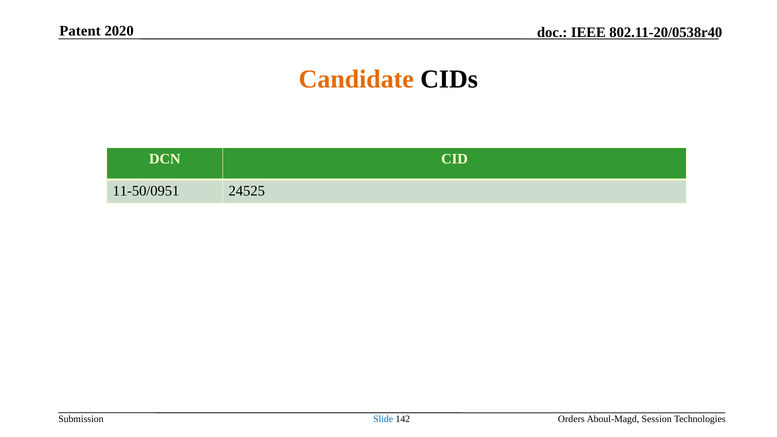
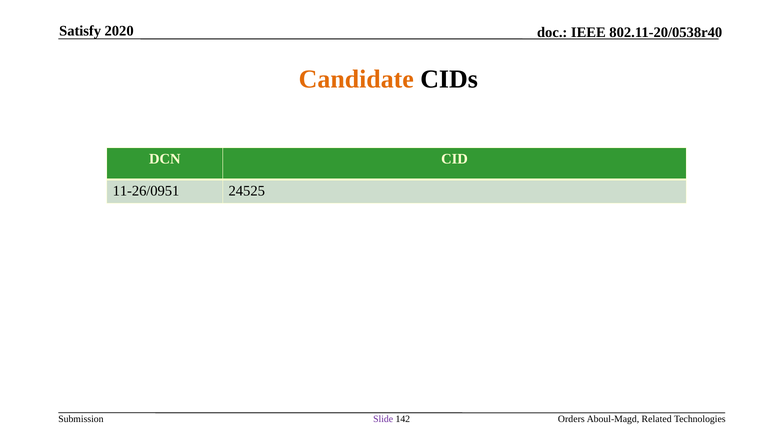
Patent: Patent -> Satisfy
11-50/0951: 11-50/0951 -> 11-26/0951
Slide colour: blue -> purple
Session: Session -> Related
